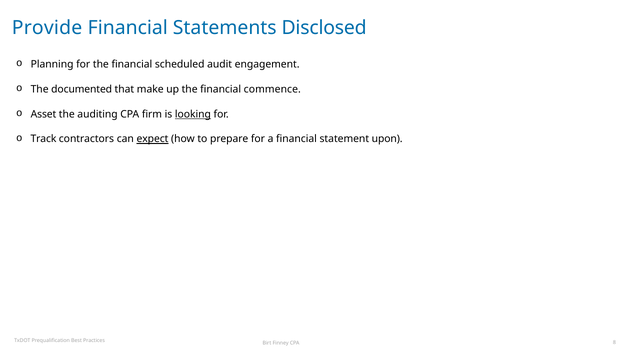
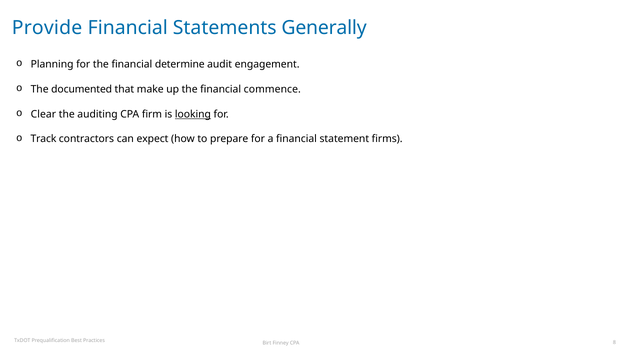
Disclosed: Disclosed -> Generally
scheduled: scheduled -> determine
Asset: Asset -> Clear
expect underline: present -> none
upon: upon -> firms
